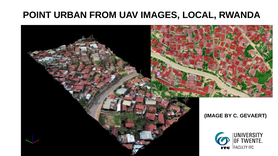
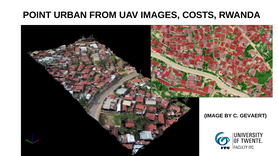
LOCAL: LOCAL -> COSTS
